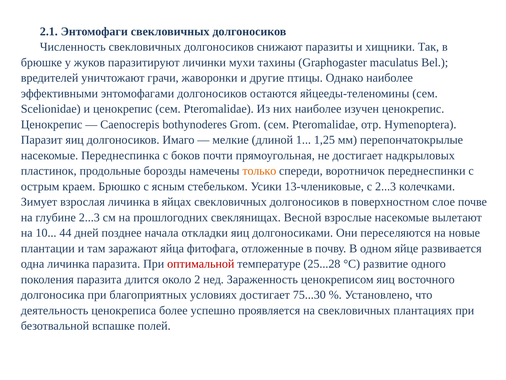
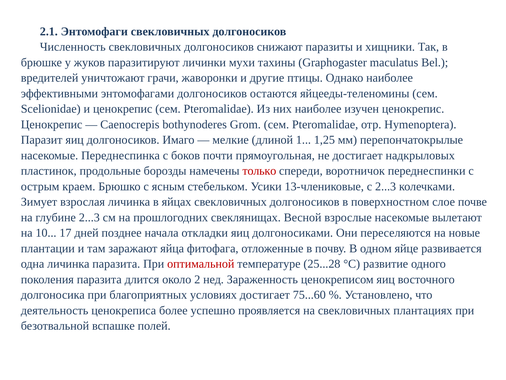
только colour: orange -> red
44: 44 -> 17
75...30: 75...30 -> 75...60
